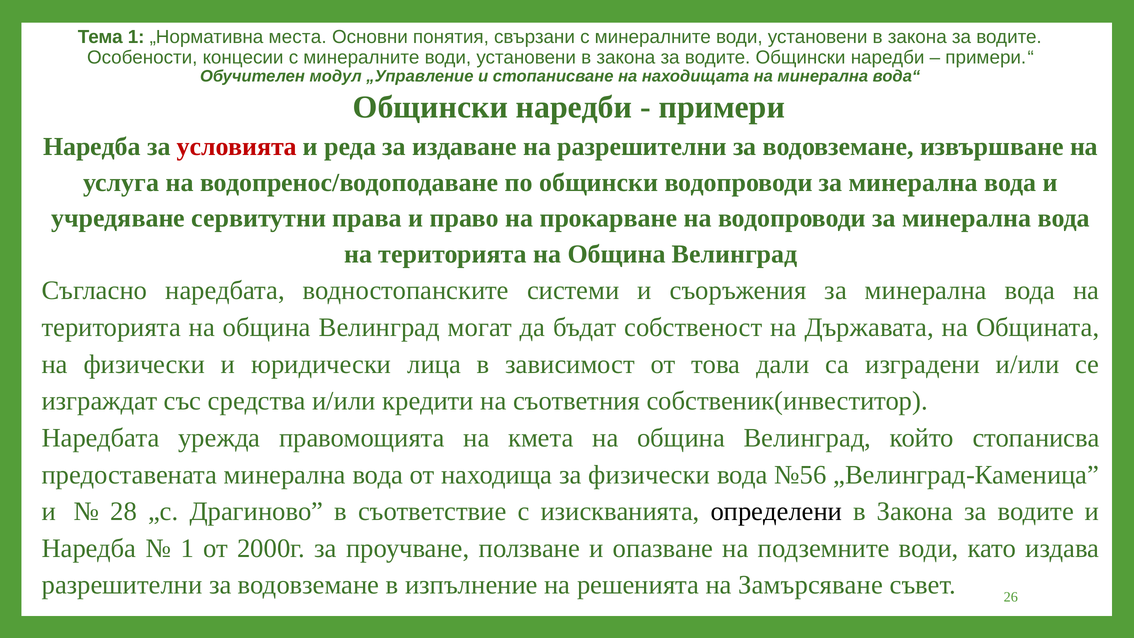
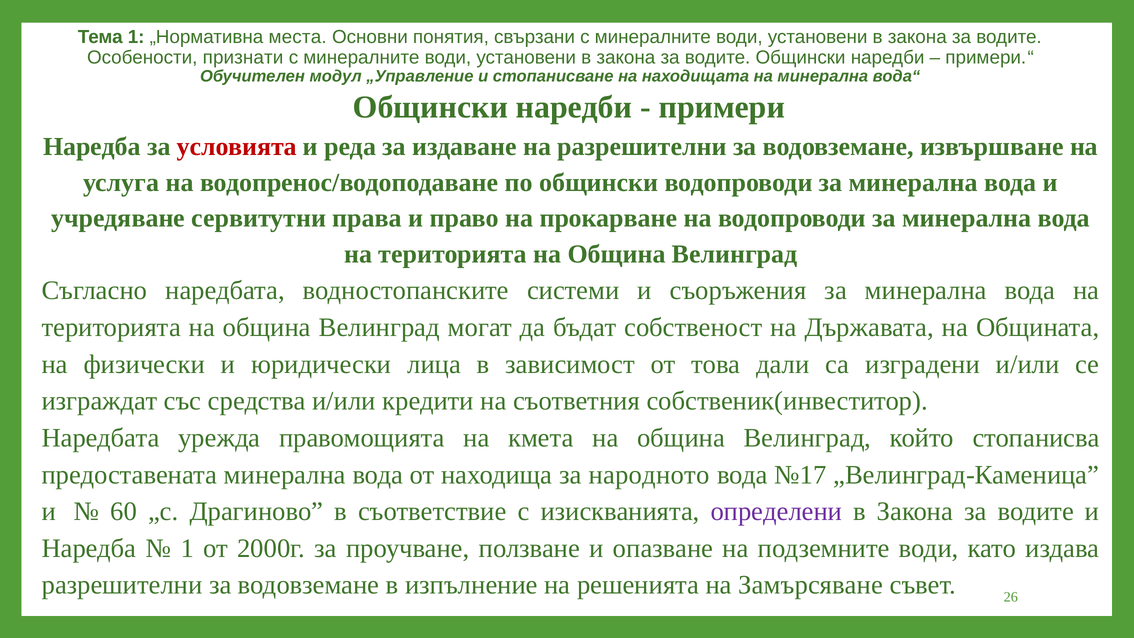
концесии: концесии -> признати
за физически: физически -> народното
№56: №56 -> №17
28: 28 -> 60
определени colour: black -> purple
